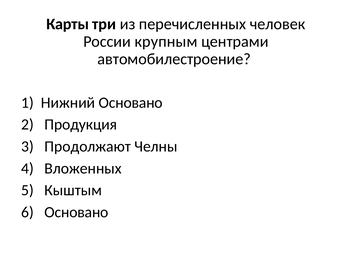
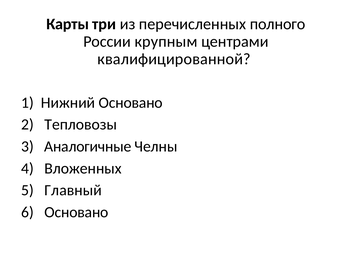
человек: человек -> полного
автомобилестроение: автомобилестроение -> квалифицированной
Продукция: Продукция -> Тепловозы
Продолжают: Продолжают -> Аналогичные
Кыштым: Кыштым -> Главный
